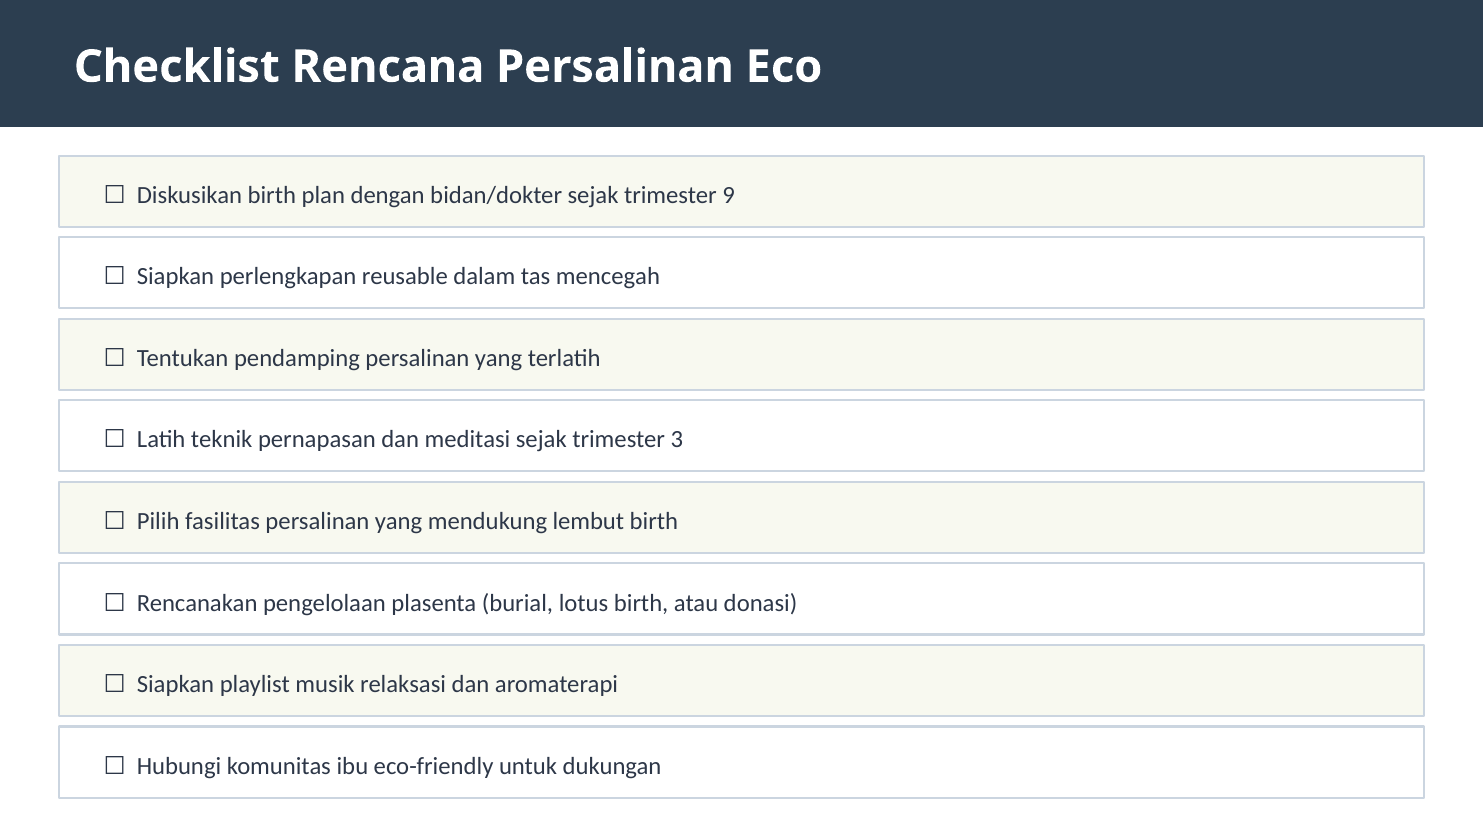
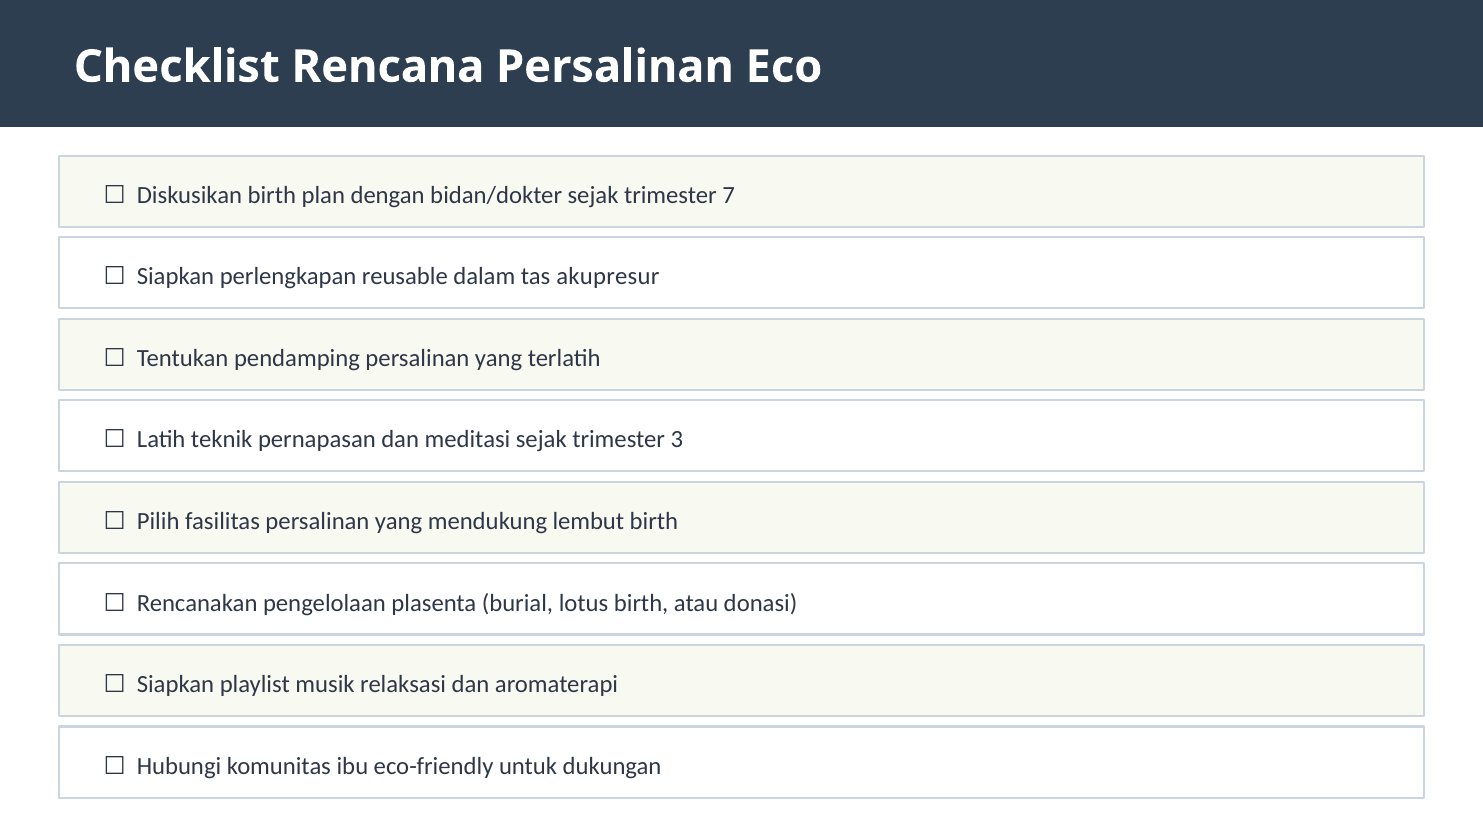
9: 9 -> 7
mencegah: mencegah -> akupresur
